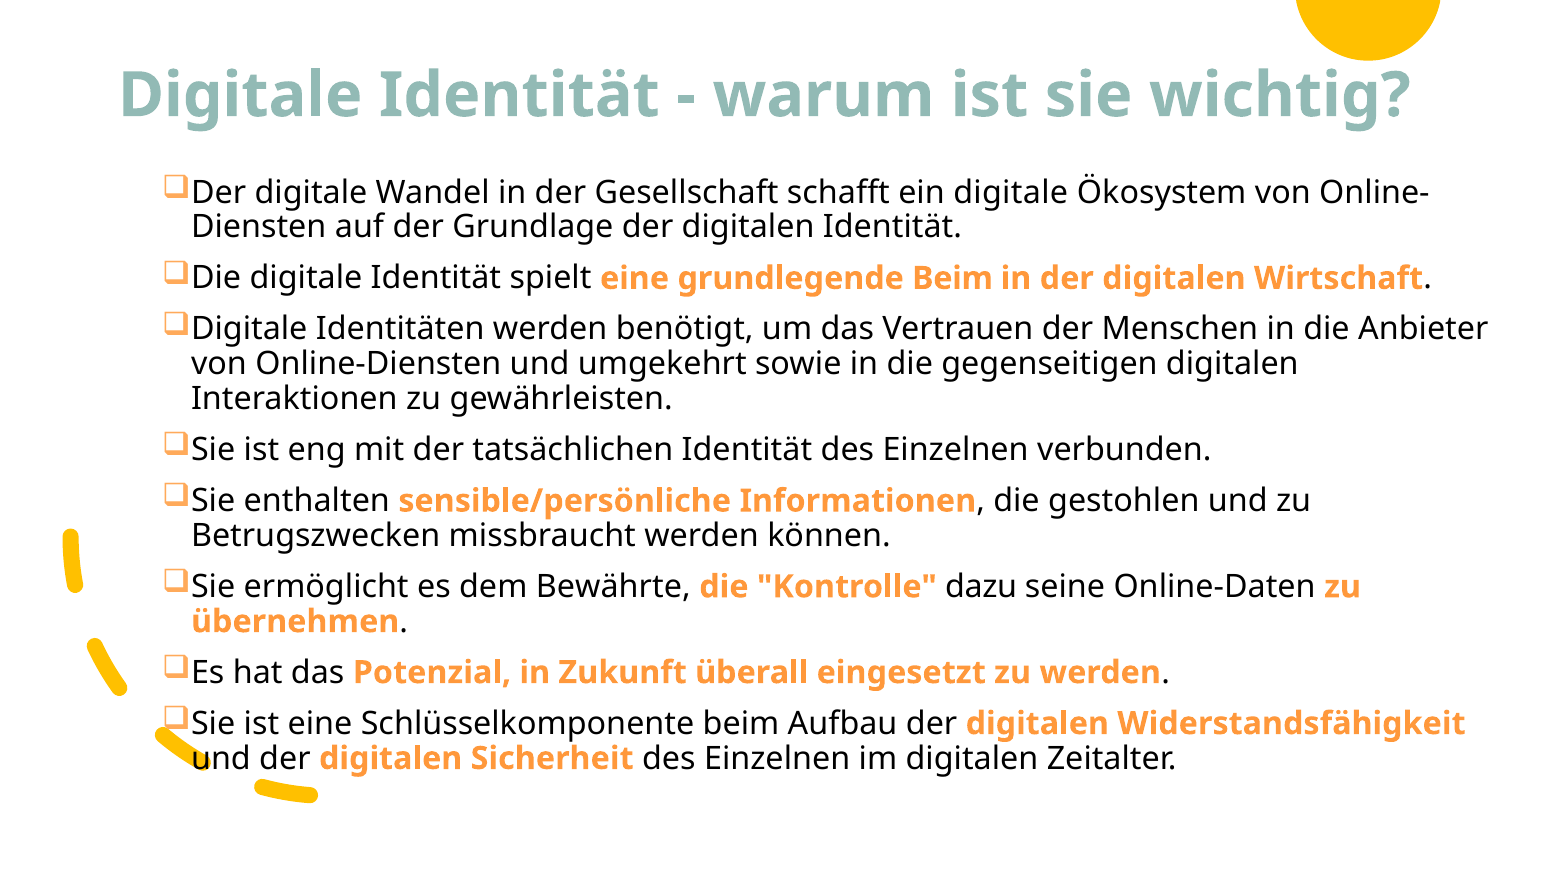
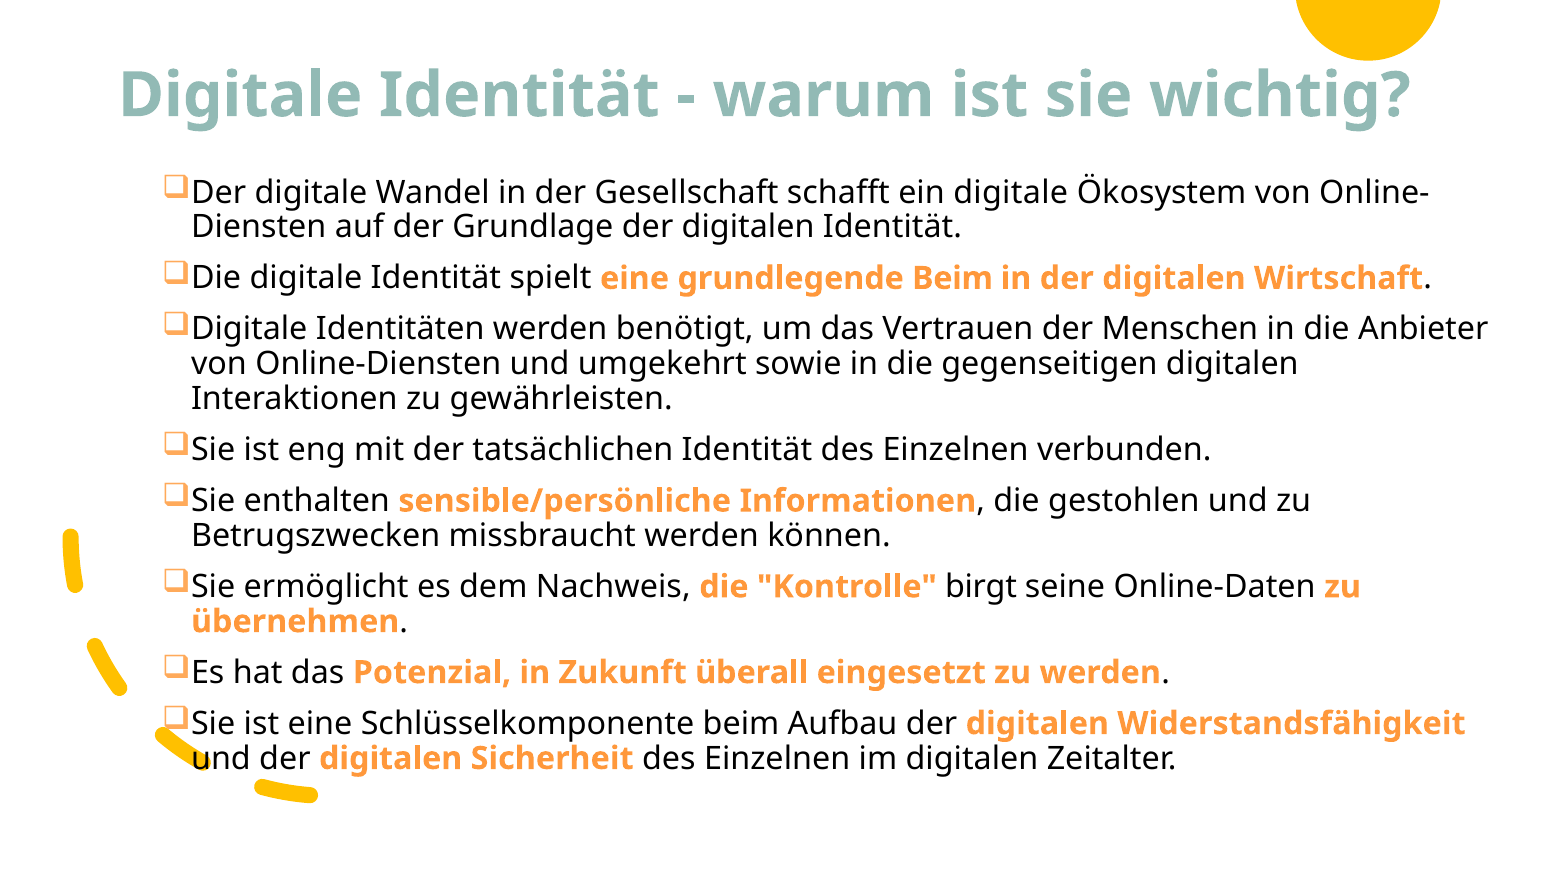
Bewährte: Bewährte -> Nachweis
dazu: dazu -> birgt
